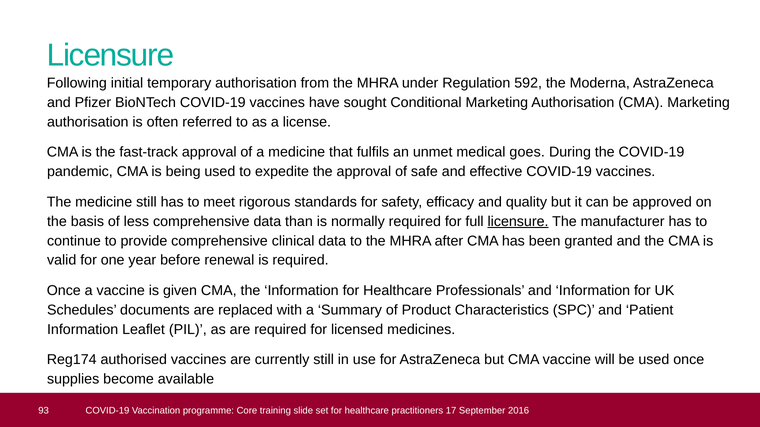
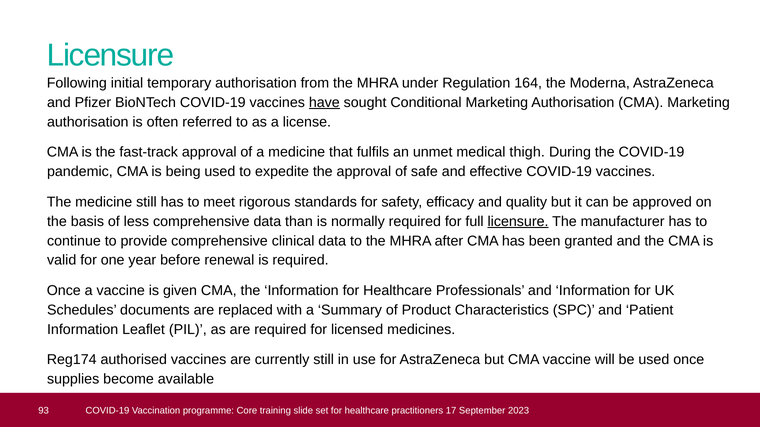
592: 592 -> 164
have underline: none -> present
goes: goes -> thigh
2016: 2016 -> 2023
